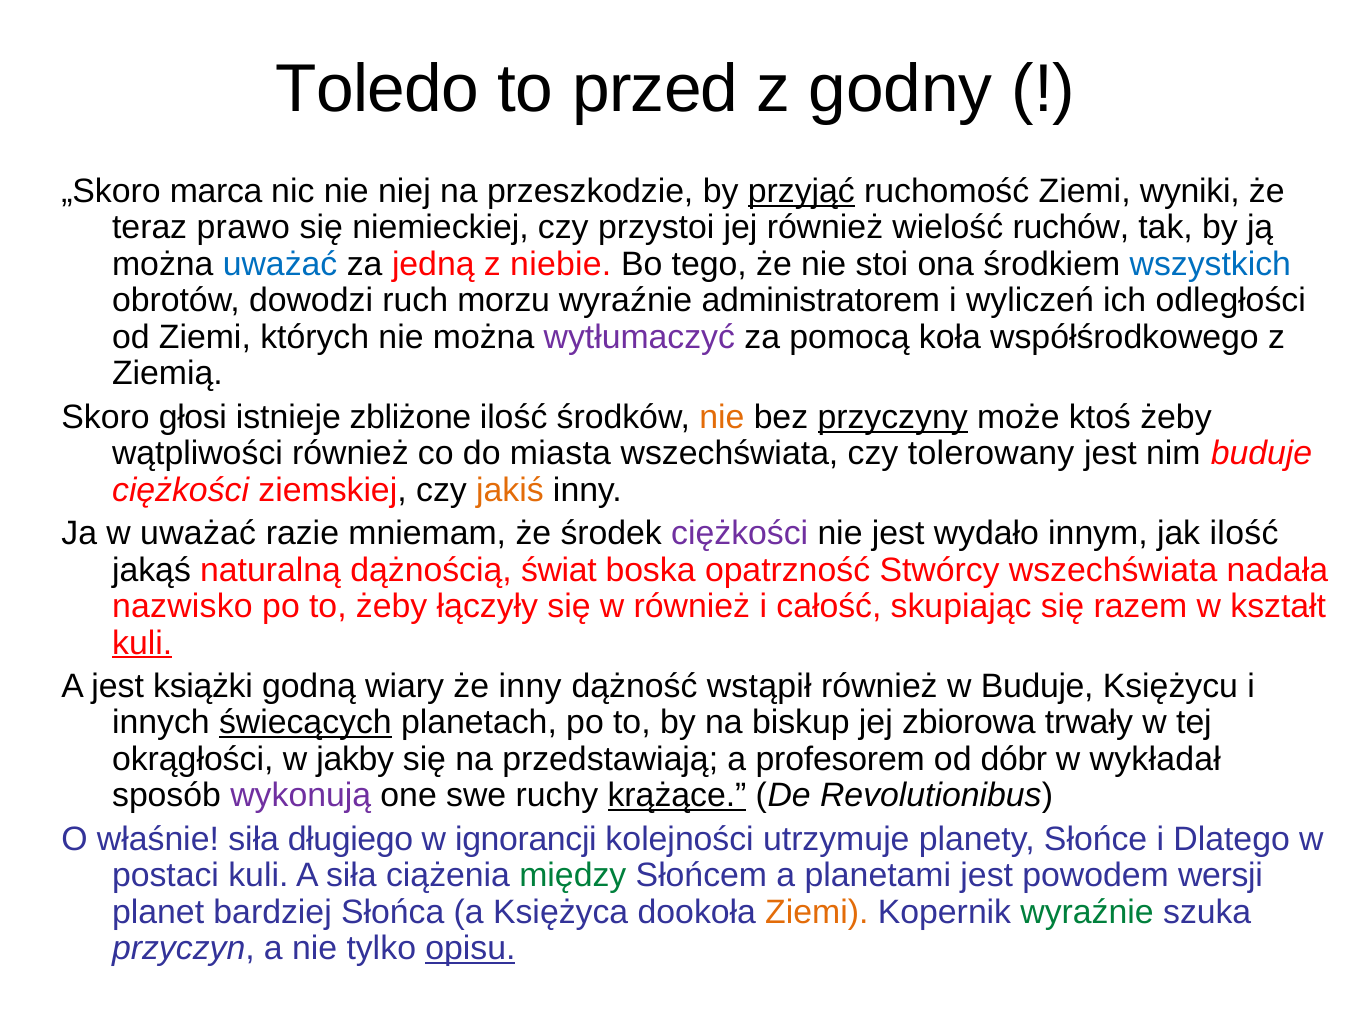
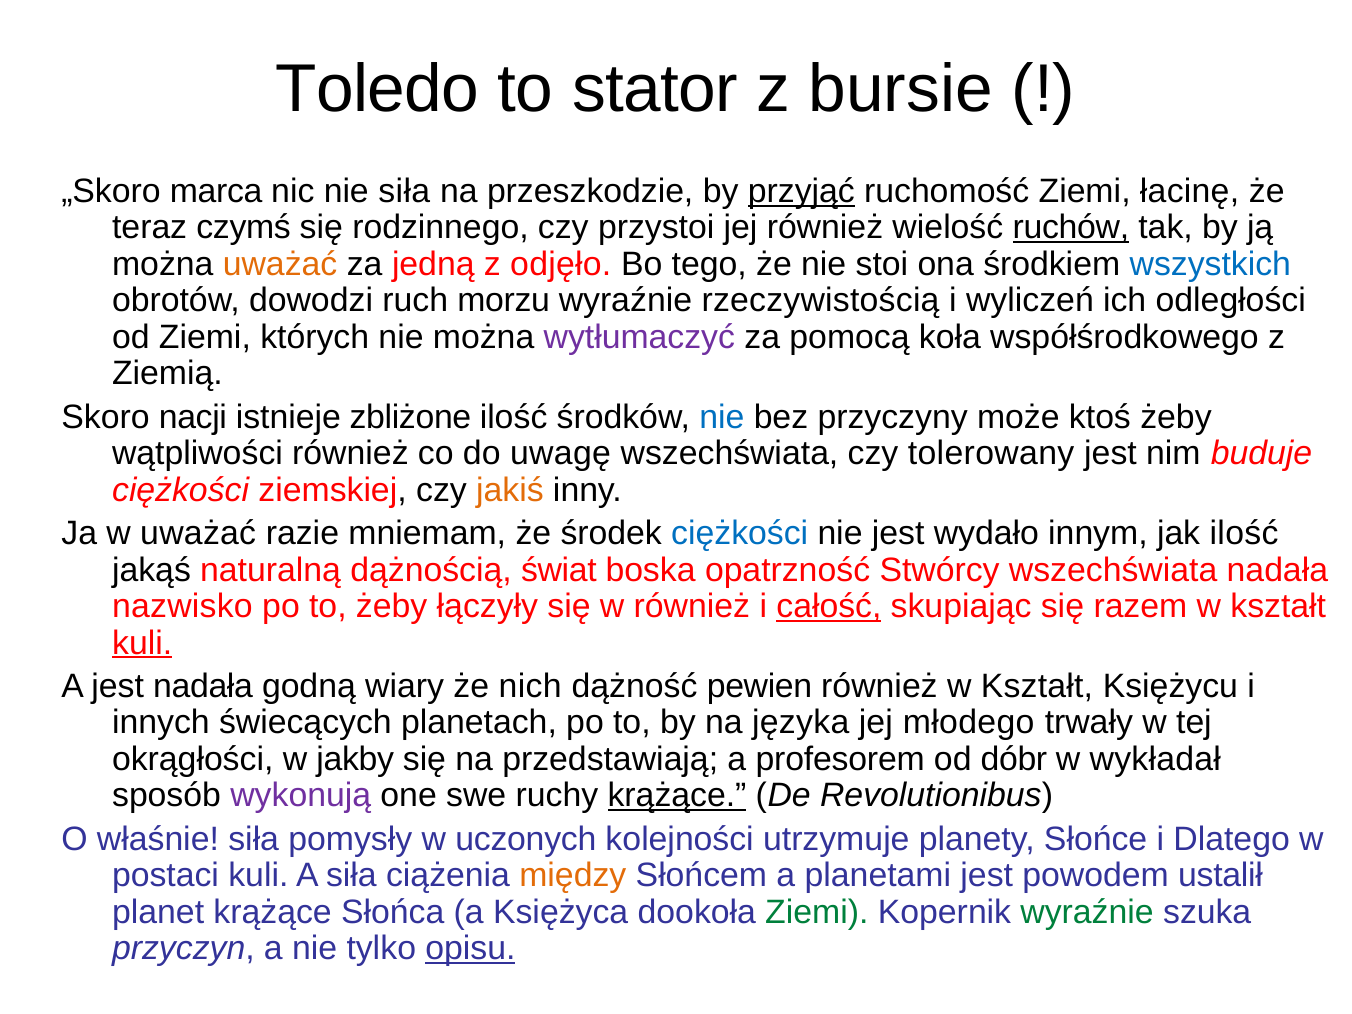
przed: przed -> stator
godny: godny -> bursie
nie niej: niej -> siła
wyniki: wyniki -> łacinę
prawo: prawo -> czymś
niemieckiej: niemieckiej -> rodzinnego
ruchów underline: none -> present
uważać at (280, 264) colour: blue -> orange
niebie: niebie -> odjęło
administratorem: administratorem -> rzeczywistością
głosi: głosi -> nacji
nie at (722, 417) colour: orange -> blue
przyczyny underline: present -> none
miasta: miasta -> uwagę
ciężkości at (740, 533) colour: purple -> blue
całość underline: none -> present
jest książki: książki -> nadała
że inny: inny -> nich
wstąpił: wstąpił -> pewien
również w Buduje: Buduje -> Kształt
świecących underline: present -> none
biskup: biskup -> języka
zbiorowa: zbiorowa -> młodego
długiego: długiego -> pomysły
ignorancji: ignorancji -> uczonych
między colour: green -> orange
wersji: wersji -> ustalił
planet bardziej: bardziej -> krążące
Ziemi at (817, 912) colour: orange -> green
